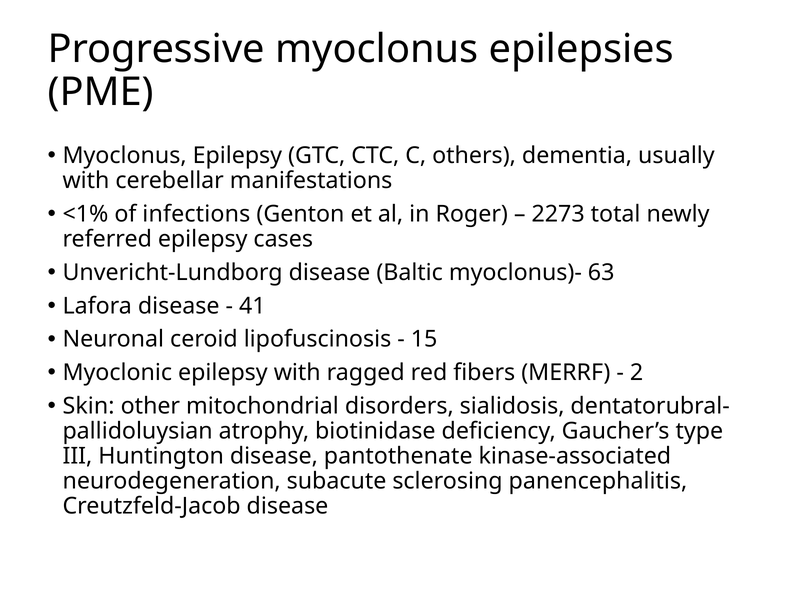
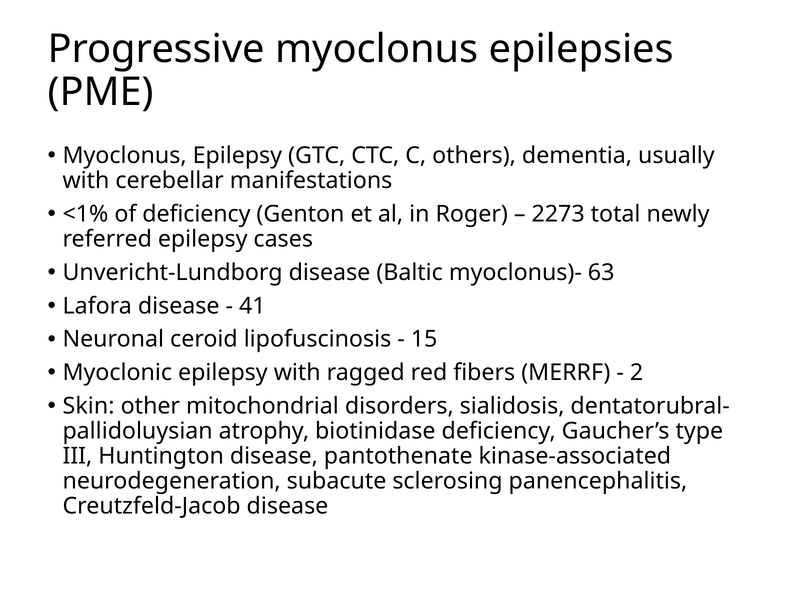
of infections: infections -> deficiency
